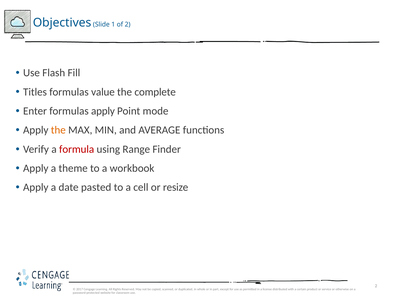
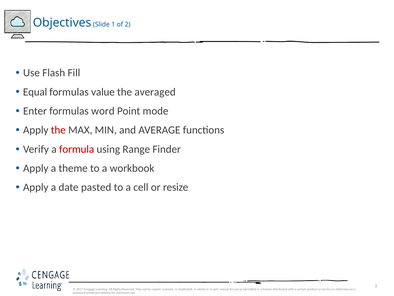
Titles: Titles -> Equal
complete: complete -> averaged
formulas apply: apply -> word
the at (58, 130) colour: orange -> red
